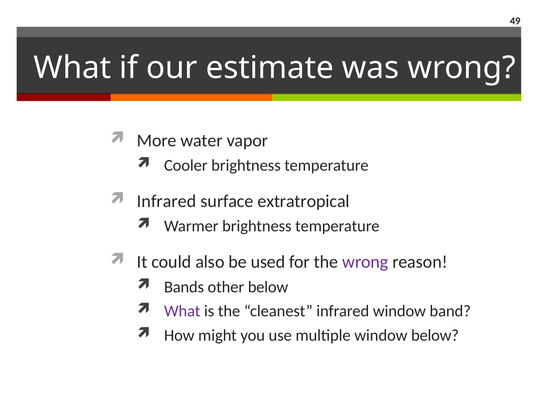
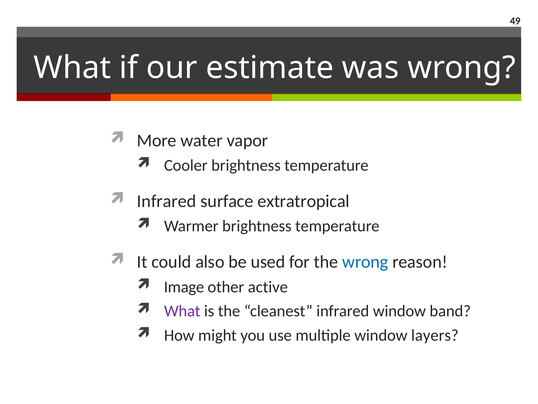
wrong at (365, 262) colour: purple -> blue
Bands: Bands -> Image
other below: below -> active
window below: below -> layers
